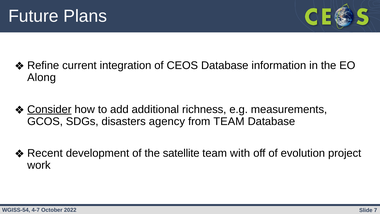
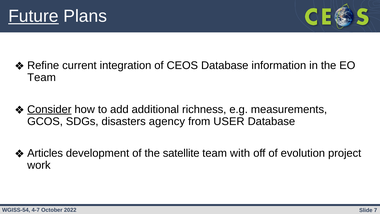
Future underline: none -> present
Along at (42, 77): Along -> Team
from TEAM: TEAM -> USER
Recent: Recent -> Articles
